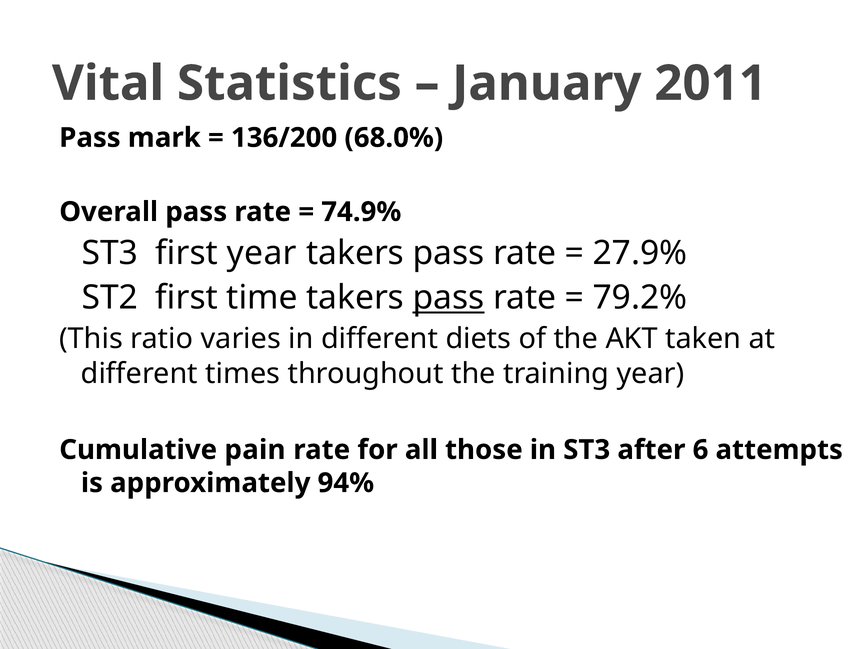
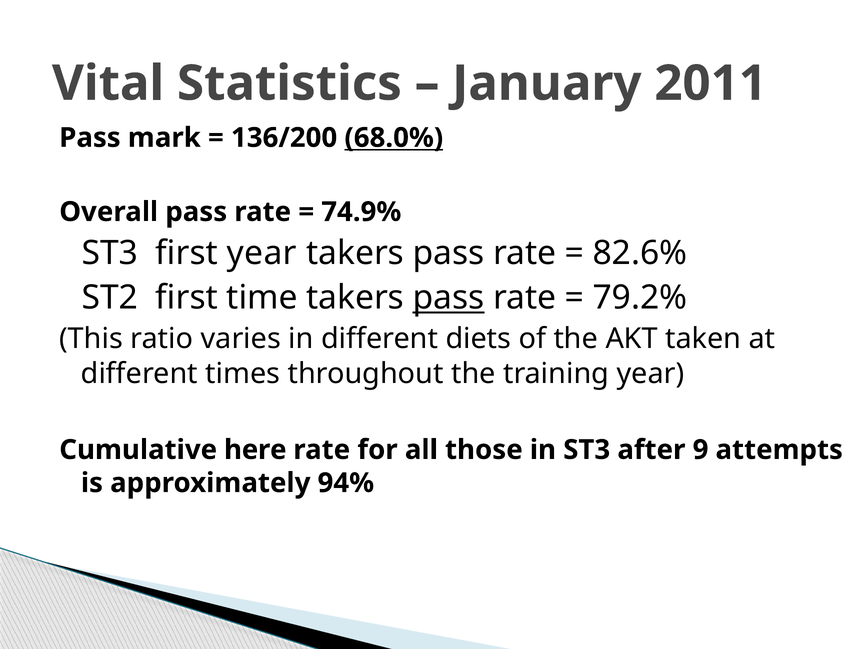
68.0% underline: none -> present
27.9%: 27.9% -> 82.6%
pain: pain -> here
6: 6 -> 9
